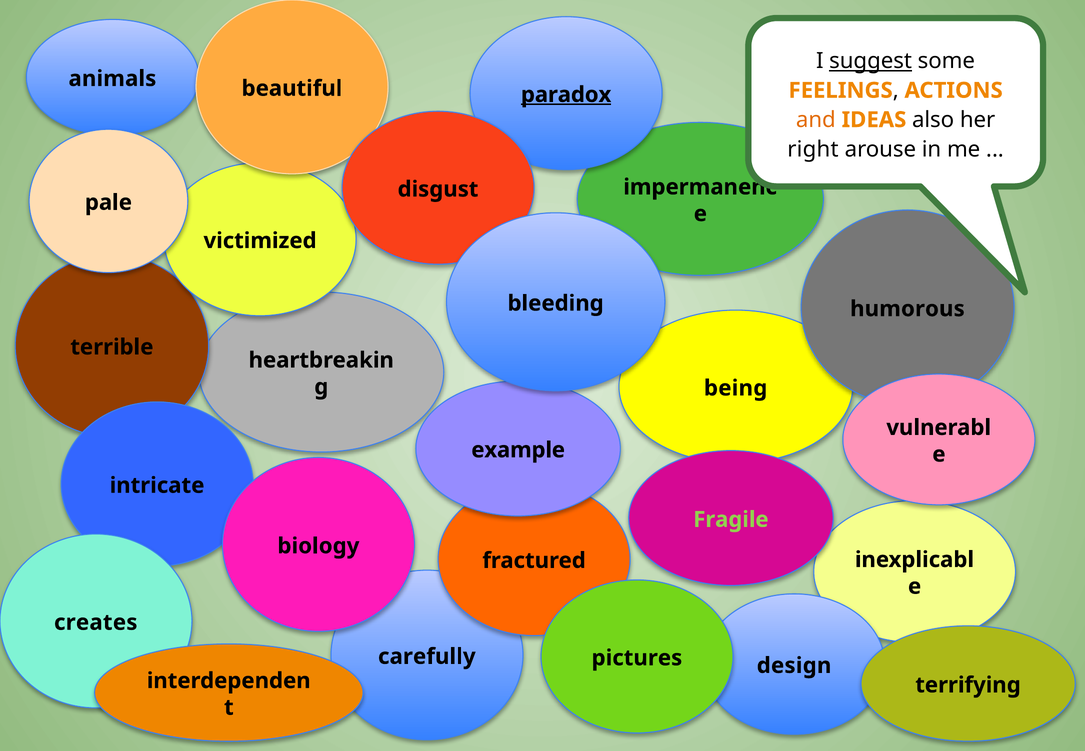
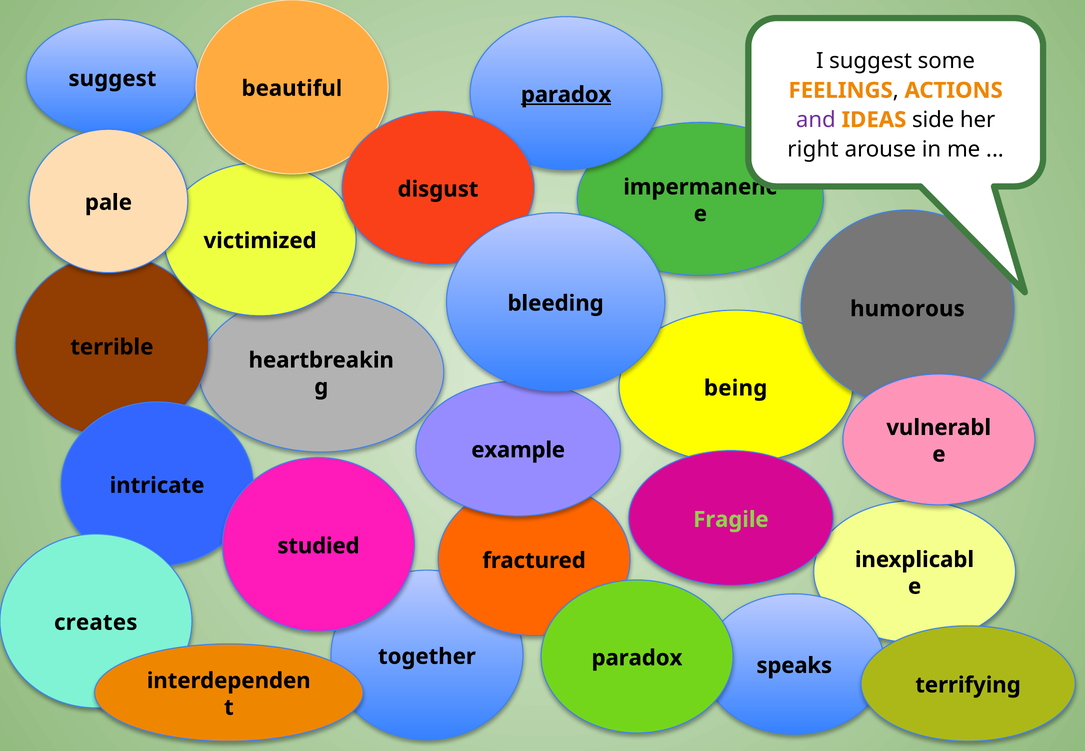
suggest at (871, 61) underline: present -> none
animals at (112, 79): animals -> suggest
and colour: orange -> purple
also: also -> side
biology: biology -> studied
carefully: carefully -> together
pictures at (637, 658): pictures -> paradox
design: design -> speaks
